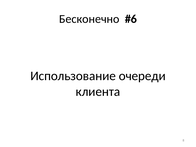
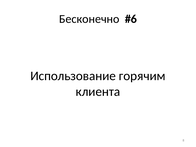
очереди: очереди -> горячим
